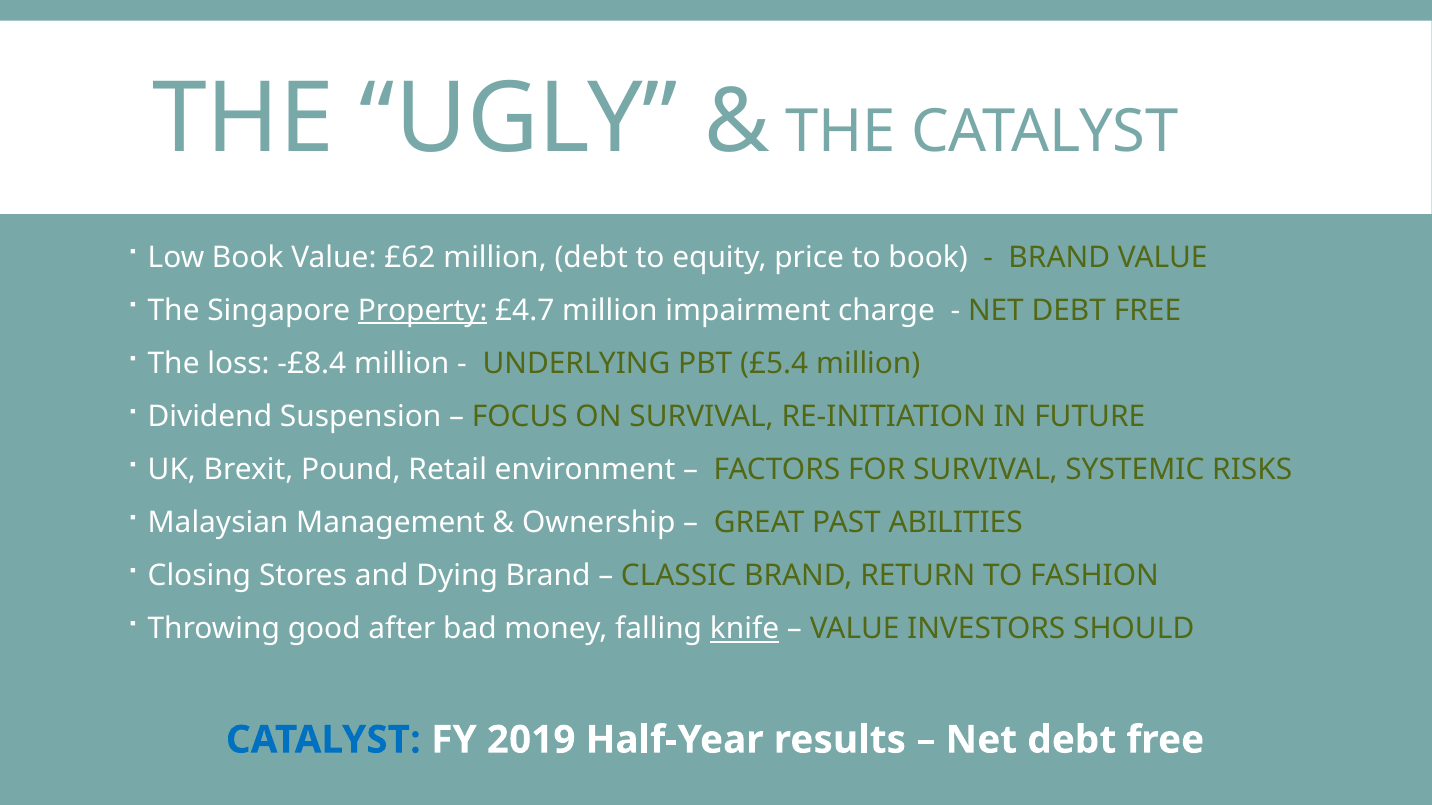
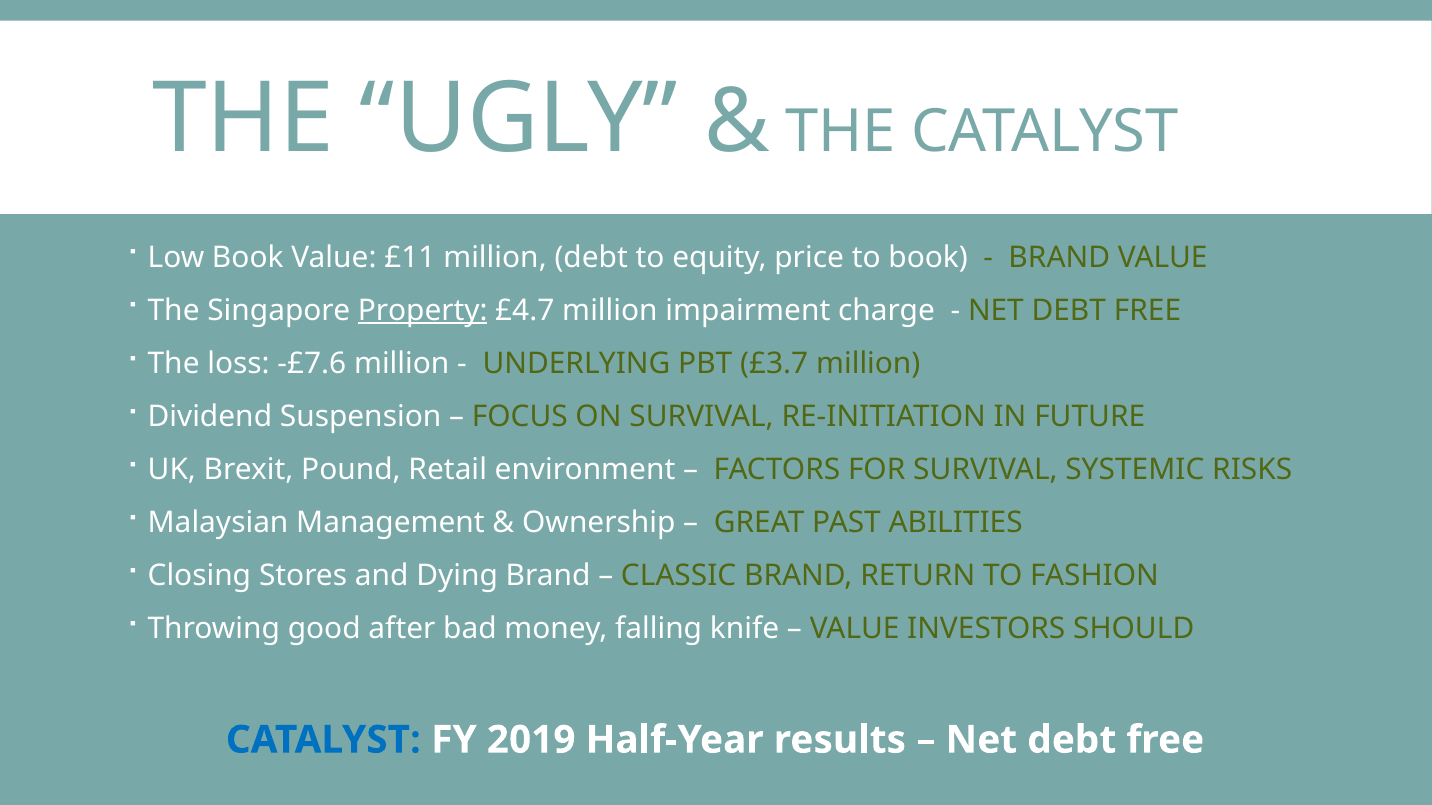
£62: £62 -> £11
-£8.4: -£8.4 -> -£7.6
£5.4: £5.4 -> £3.7
knife underline: present -> none
